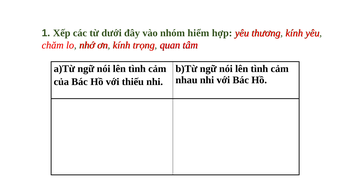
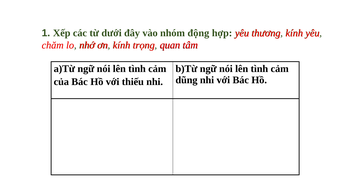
hiểm: hiểm -> động
nhau: nhau -> dũng
